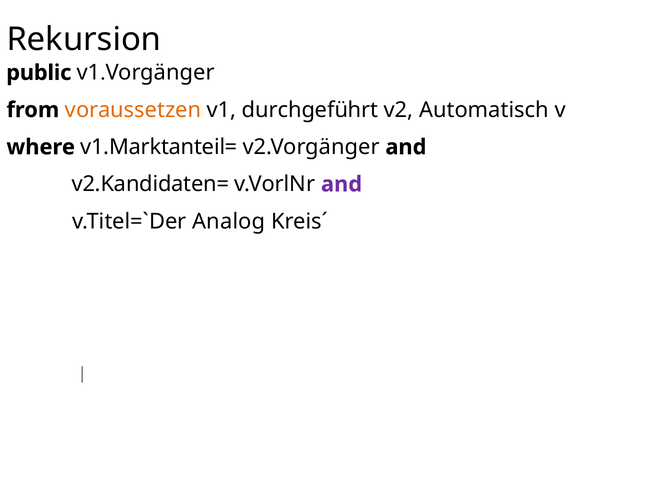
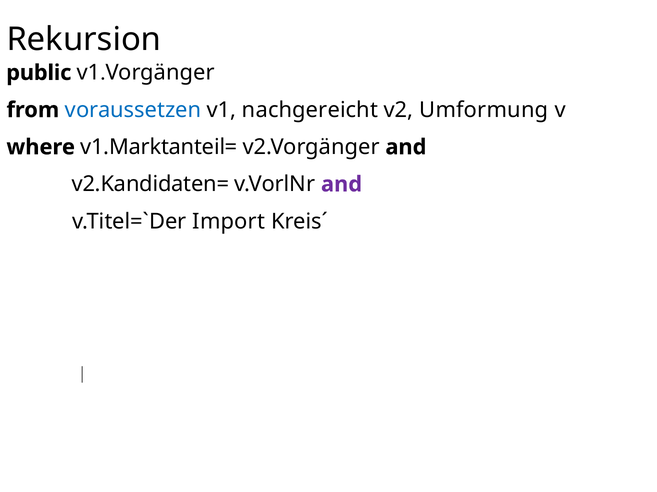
voraussetzen colour: orange -> blue
durchgeführt: durchgeführt -> nachgereicht
Automatisch: Automatisch -> Umformung
Analog: Analog -> Import
